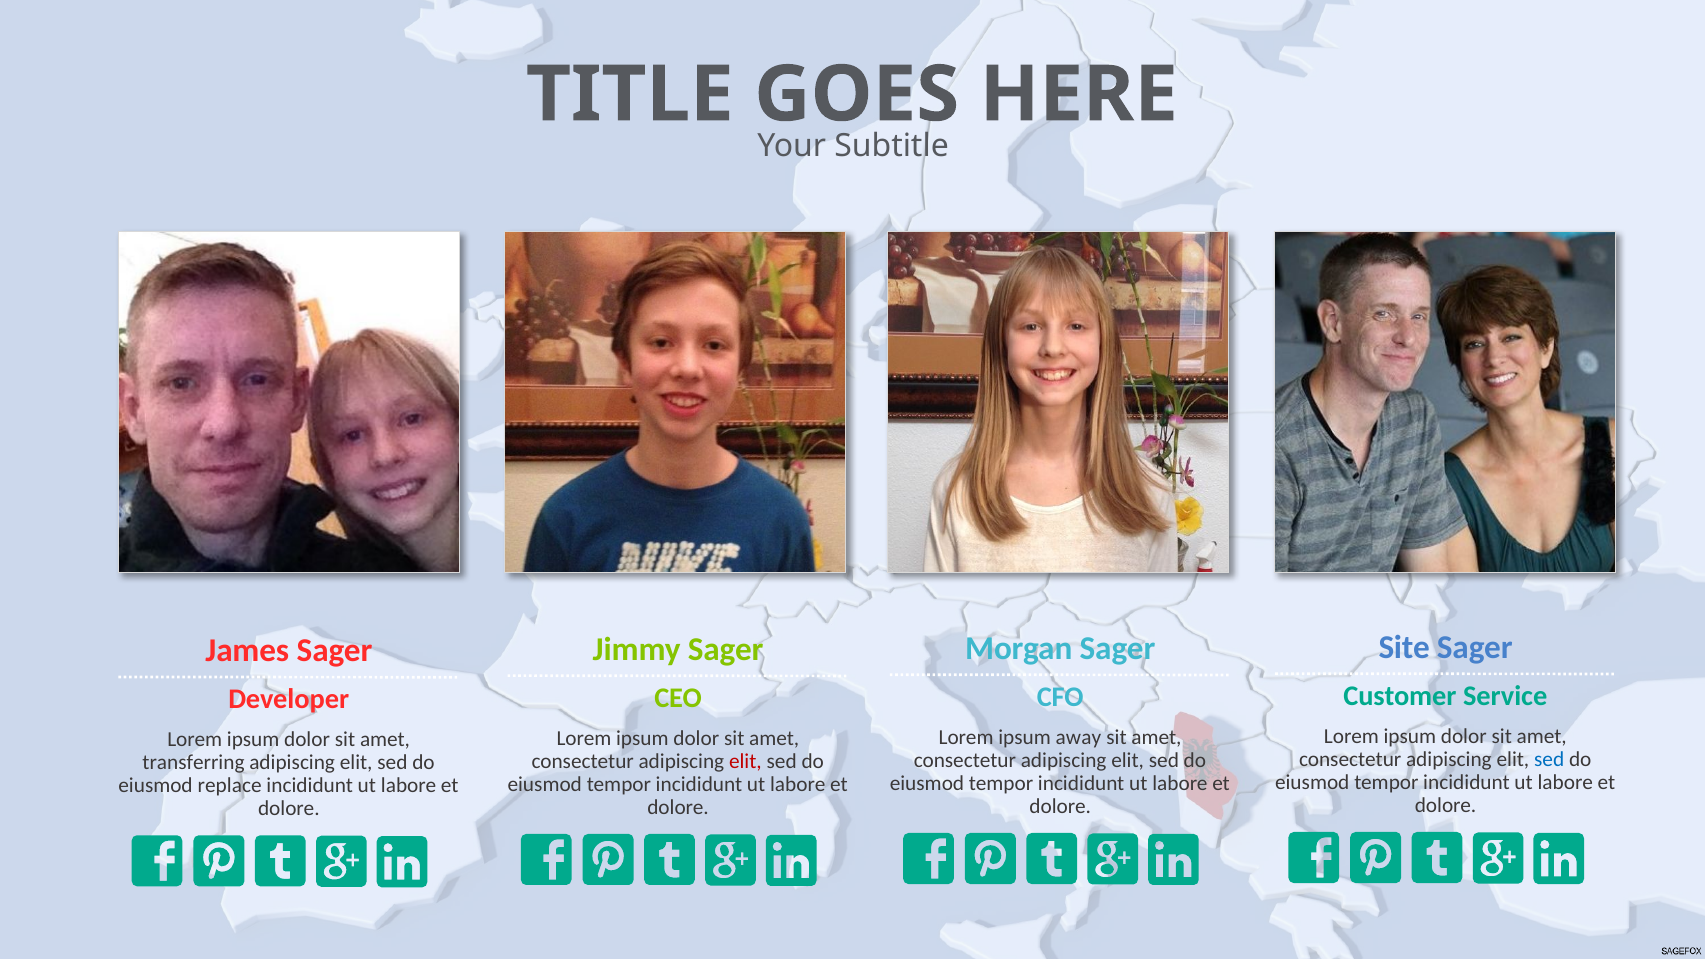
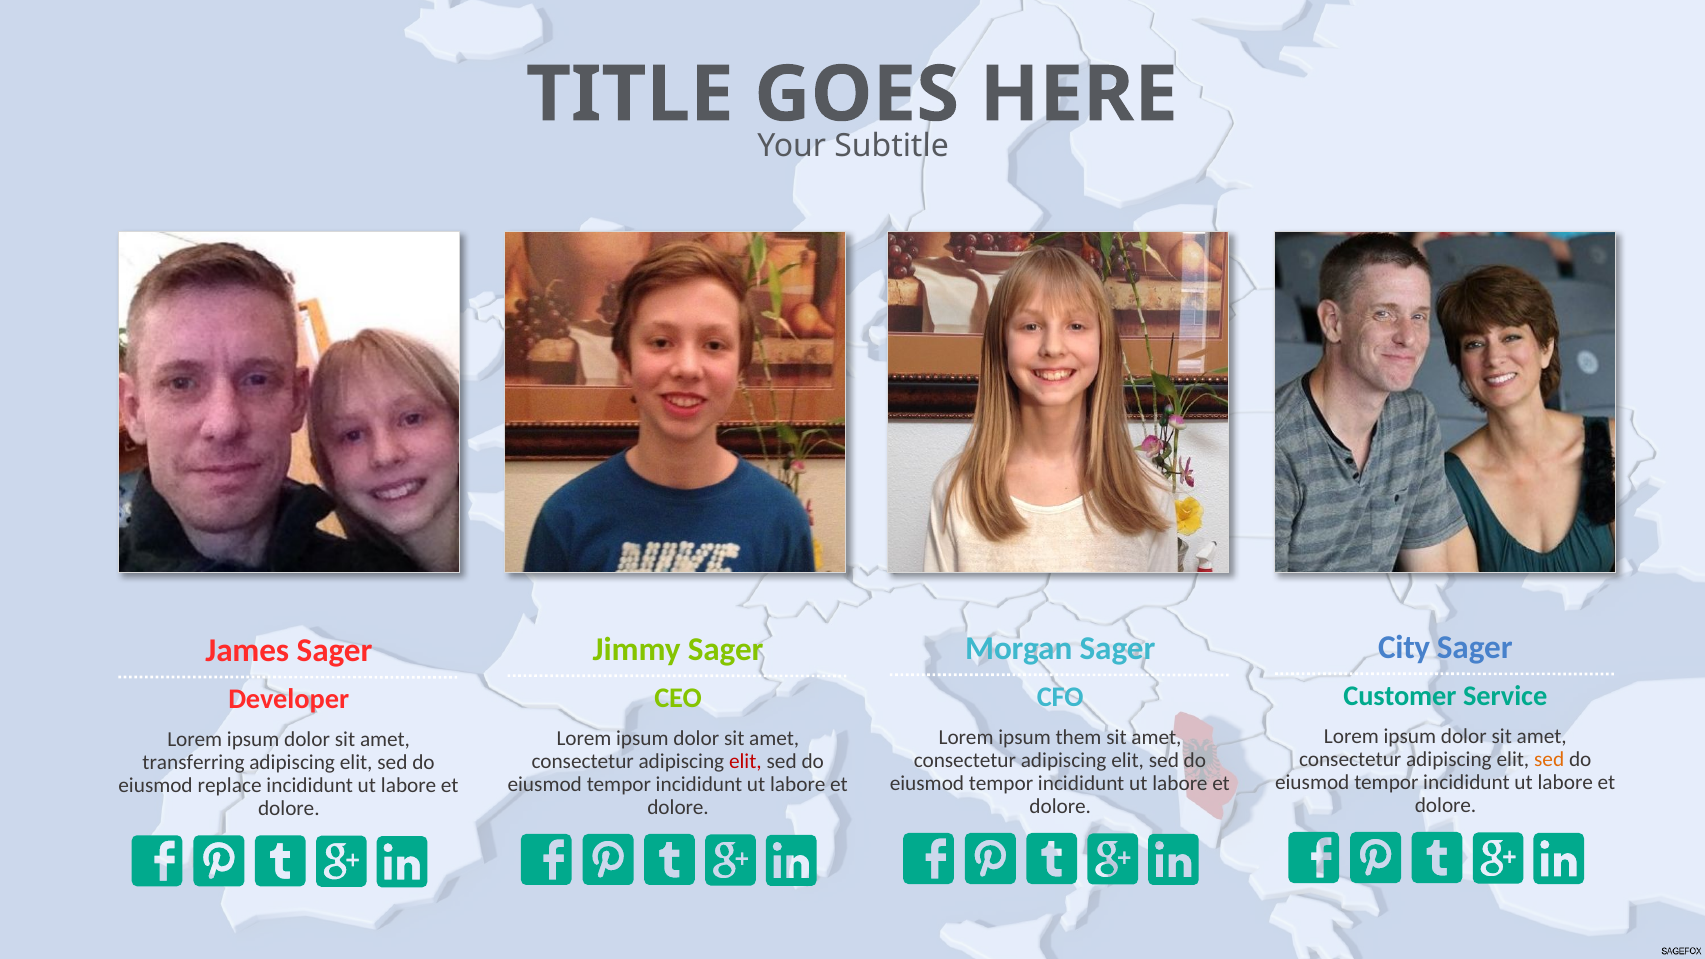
Site: Site -> City
away: away -> them
sed at (1549, 759) colour: blue -> orange
